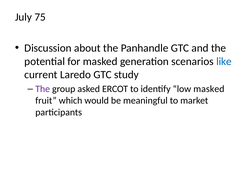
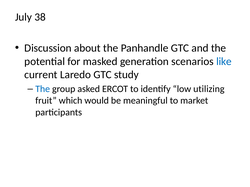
75: 75 -> 38
The at (43, 89) colour: purple -> blue
low masked: masked -> utilizing
